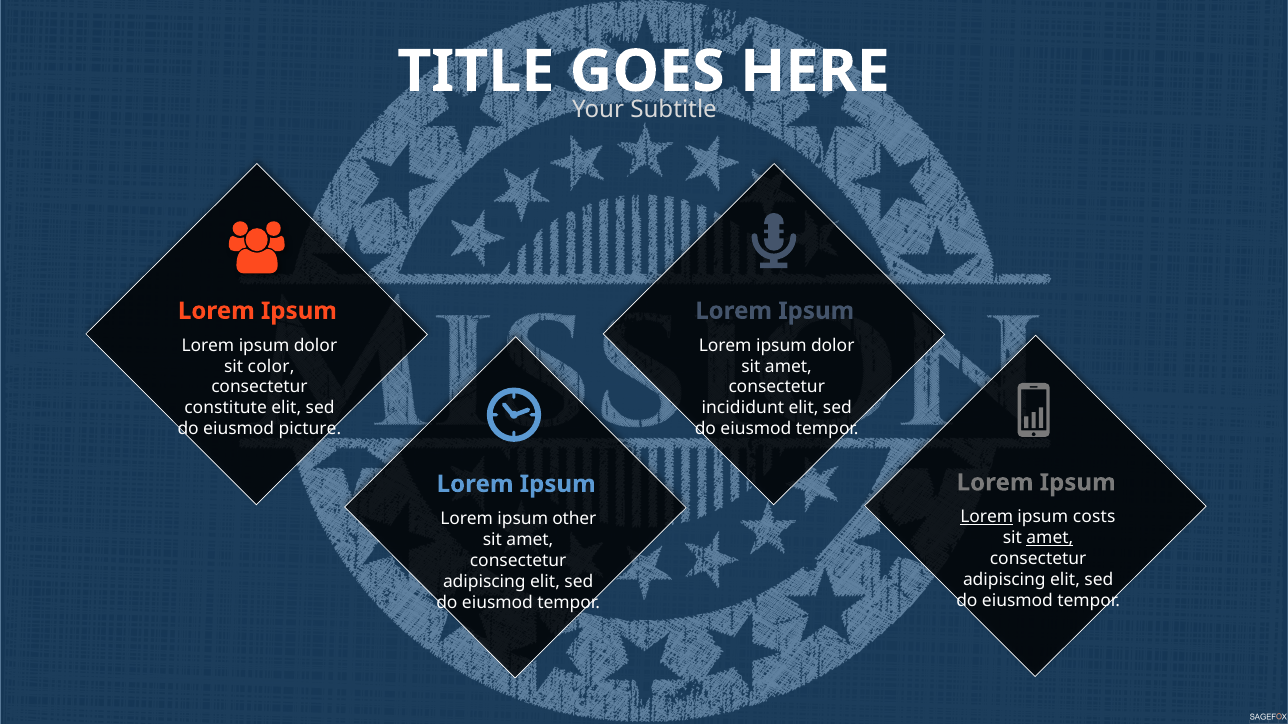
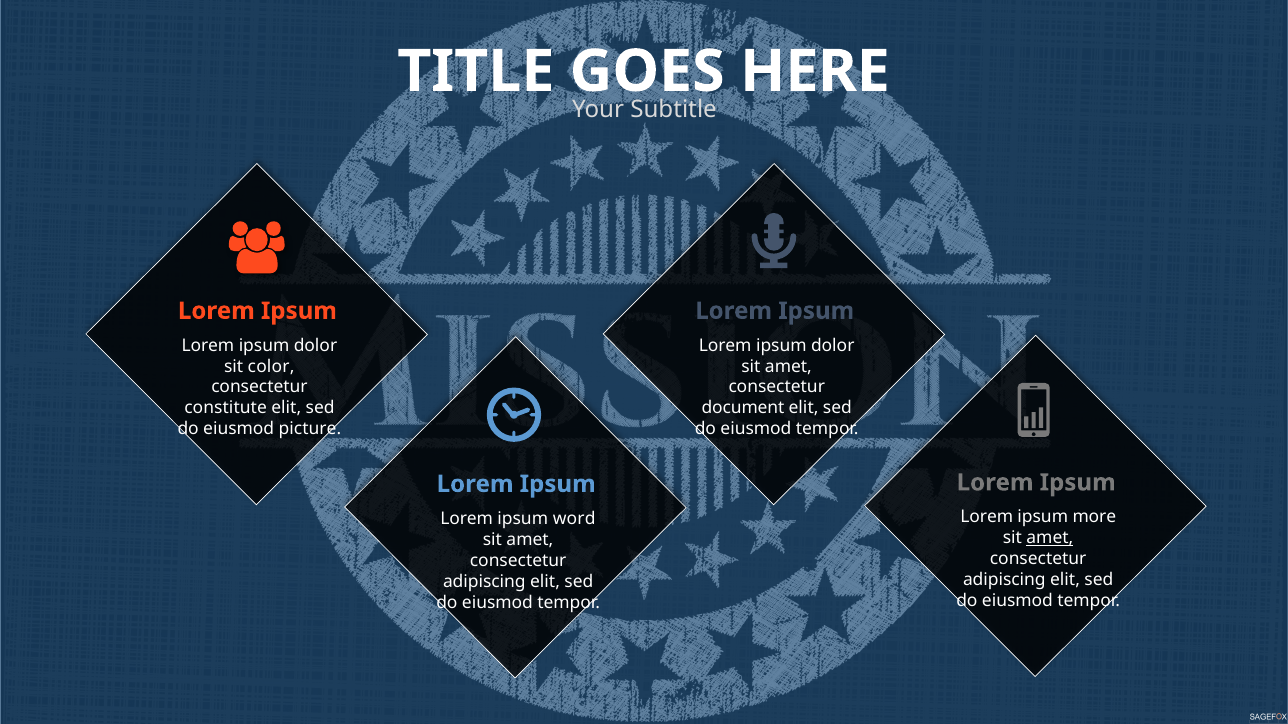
incididunt: incididunt -> document
Lorem at (987, 517) underline: present -> none
costs: costs -> more
other: other -> word
